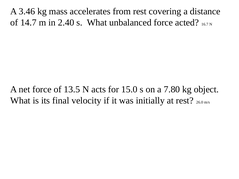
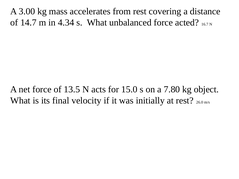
3.46: 3.46 -> 3.00
2.40: 2.40 -> 4.34
